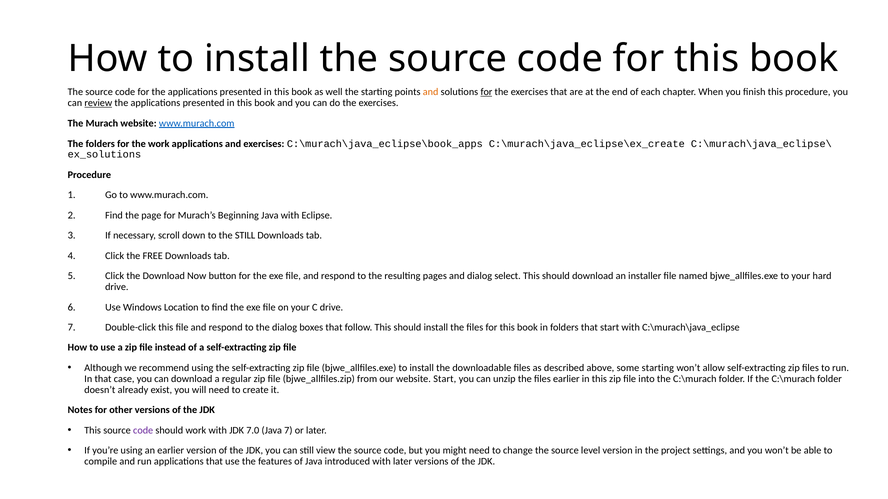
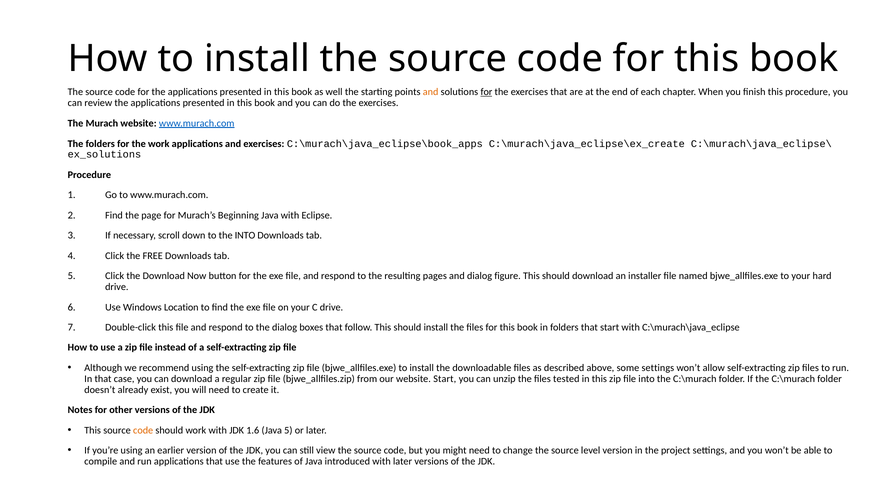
review underline: present -> none
the STILL: STILL -> INTO
select: select -> figure
some starting: starting -> settings
files earlier: earlier -> tested
code at (143, 431) colour: purple -> orange
7.0: 7.0 -> 1.6
Java 7: 7 -> 5
